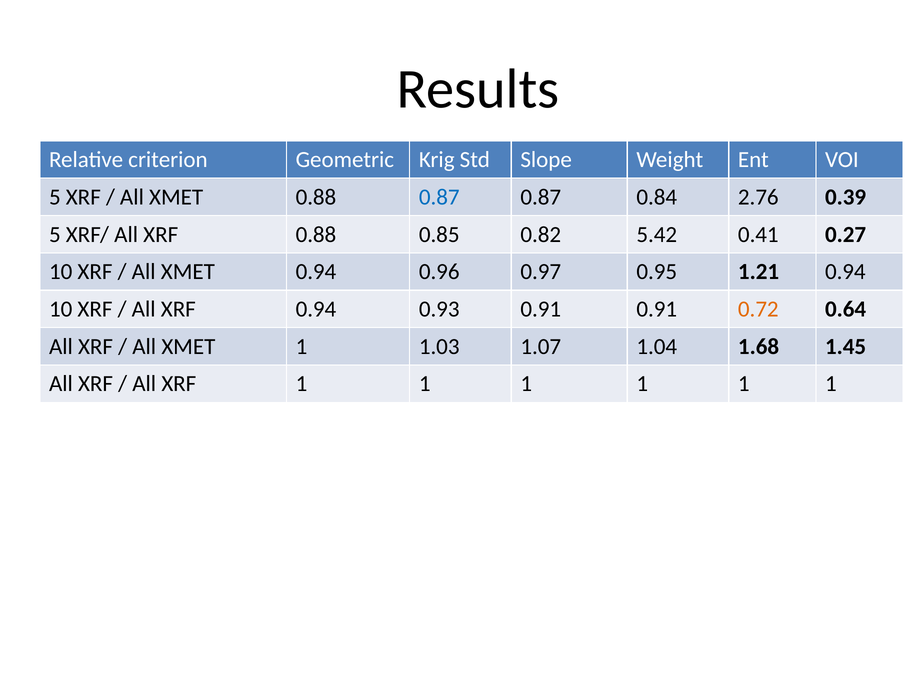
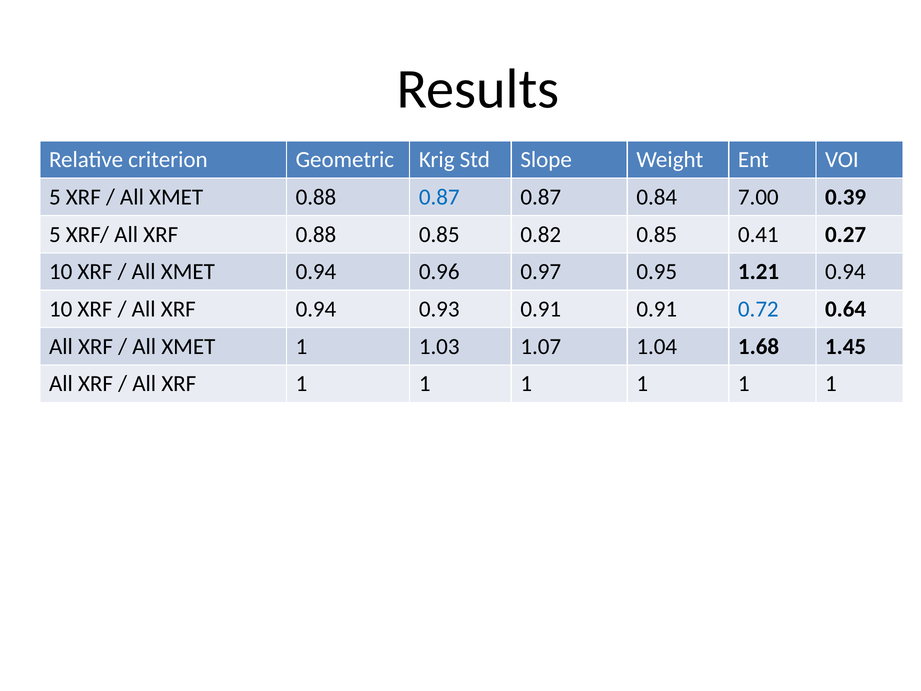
2.76: 2.76 -> 7.00
0.82 5.42: 5.42 -> 0.85
0.72 colour: orange -> blue
